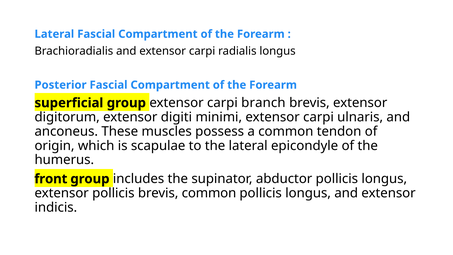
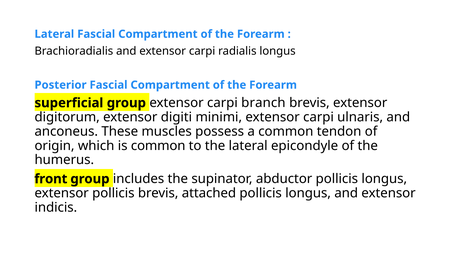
is scapulae: scapulae -> common
brevis common: common -> attached
